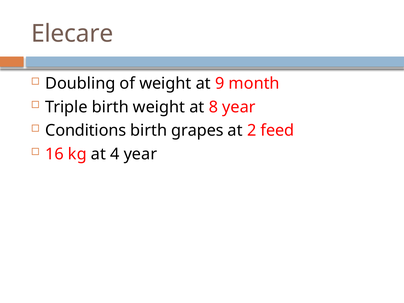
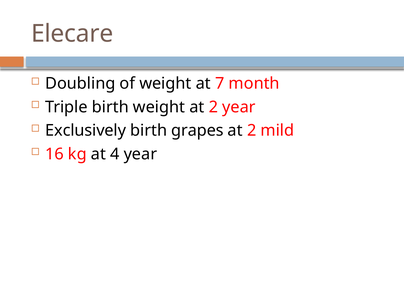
9: 9 -> 7
weight at 8: 8 -> 2
Conditions: Conditions -> Exclusively
feed: feed -> mild
